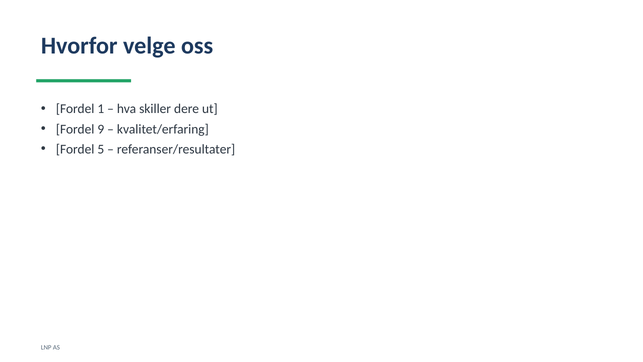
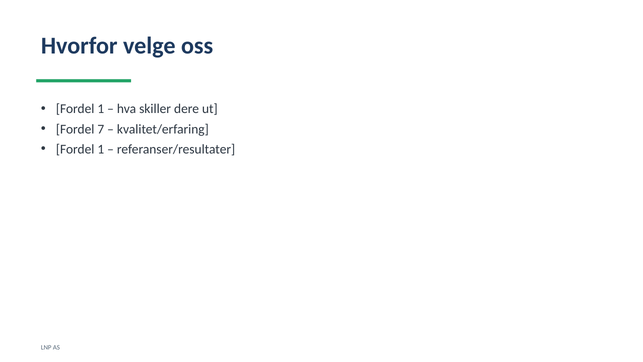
9: 9 -> 7
5 at (101, 149): 5 -> 1
